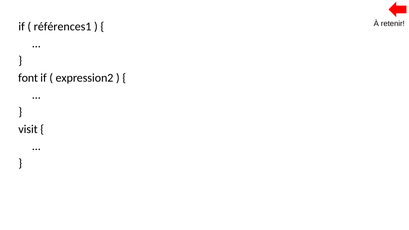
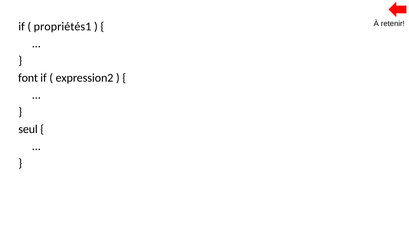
références1: références1 -> propriétés1
visit: visit -> seul
